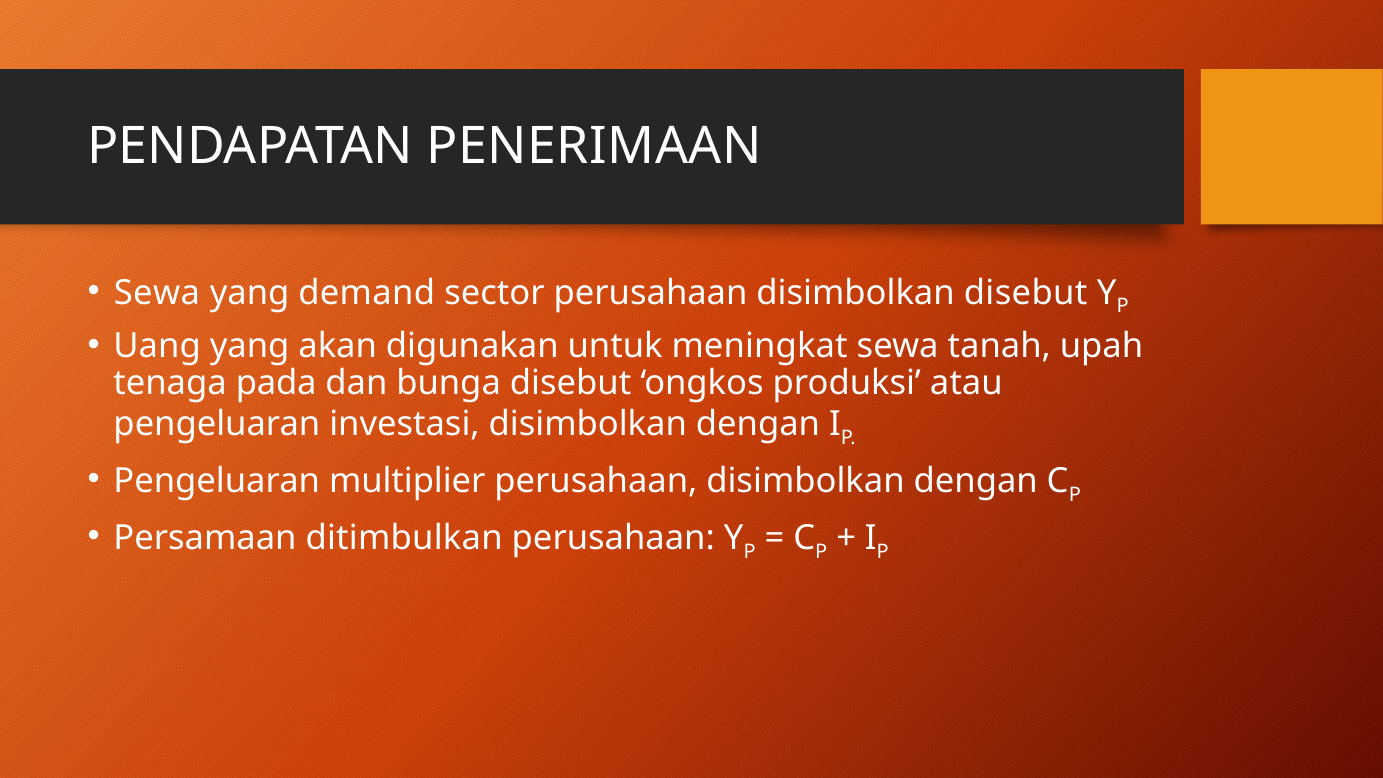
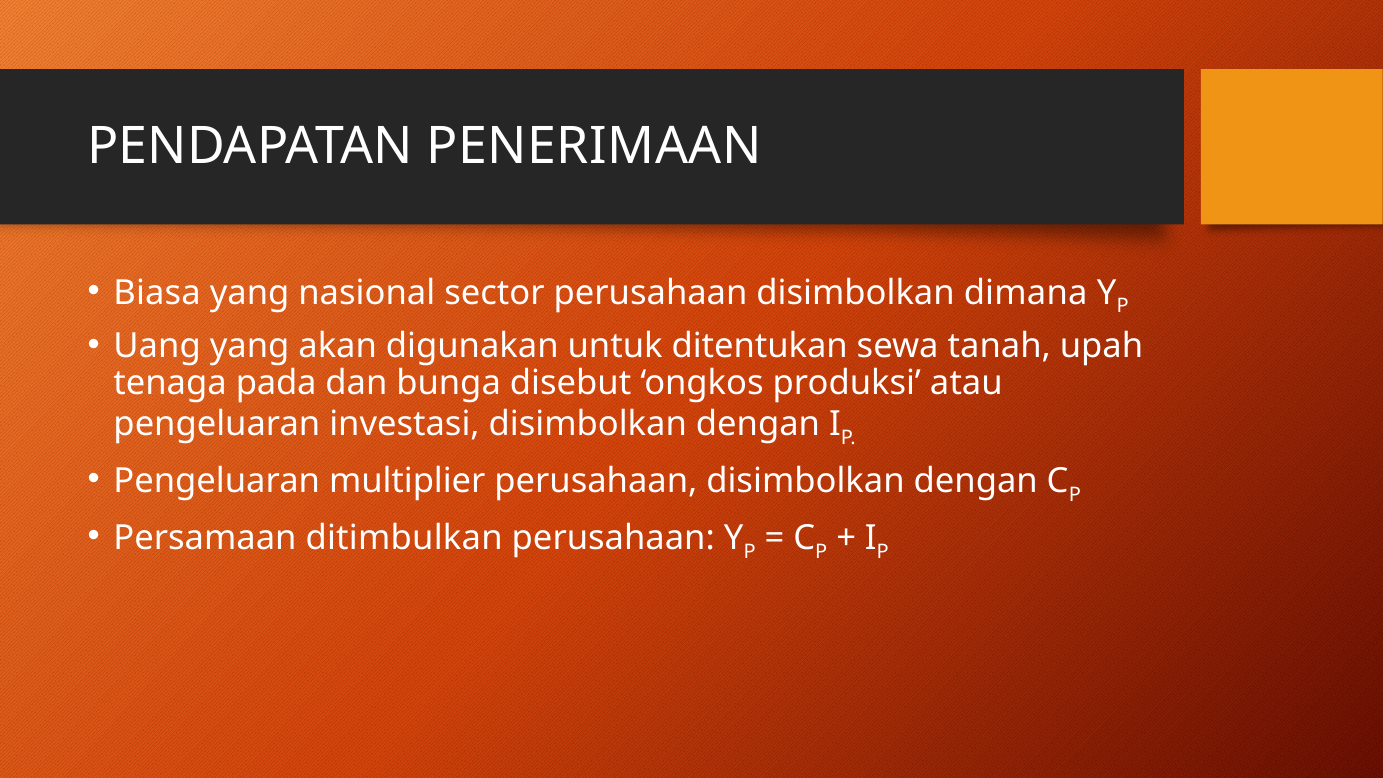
Sewa at (157, 293): Sewa -> Biasa
demand: demand -> nasional
disimbolkan disebut: disebut -> dimana
meningkat: meningkat -> ditentukan
